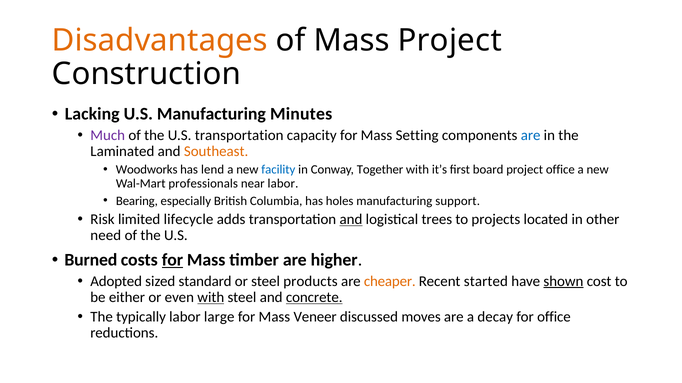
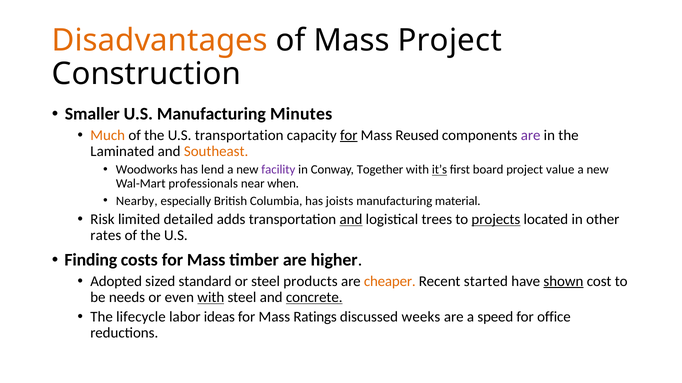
Lacking: Lacking -> Smaller
Much colour: purple -> orange
for at (349, 135) underline: none -> present
Setting: Setting -> Reused
are at (531, 135) colour: blue -> purple
facility colour: blue -> purple
it’s underline: none -> present
project office: office -> value
near labor: labor -> when
Bearing: Bearing -> Nearby
holes: holes -> joists
support: support -> material
lifecycle: lifecycle -> detailed
projects underline: none -> present
need: need -> rates
Burned: Burned -> Finding
for at (172, 260) underline: present -> none
either: either -> needs
typically: typically -> lifecycle
large: large -> ideas
Veneer: Veneer -> Ratings
moves: moves -> weeks
decay: decay -> speed
